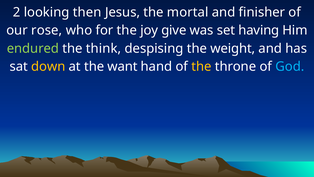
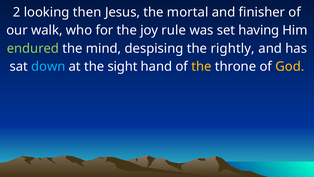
rose: rose -> walk
give: give -> rule
think: think -> mind
weight: weight -> rightly
down colour: yellow -> light blue
want: want -> sight
God colour: light blue -> yellow
